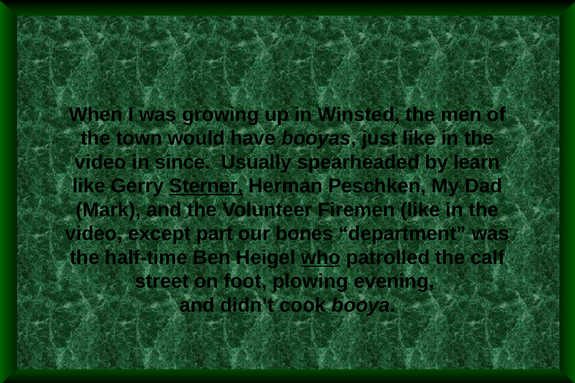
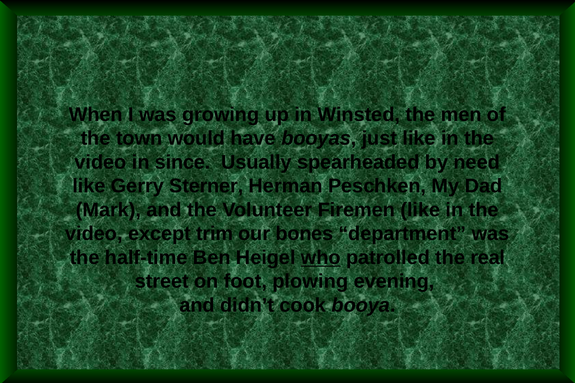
learn: learn -> need
Sterner underline: present -> none
part: part -> trim
calf: calf -> real
